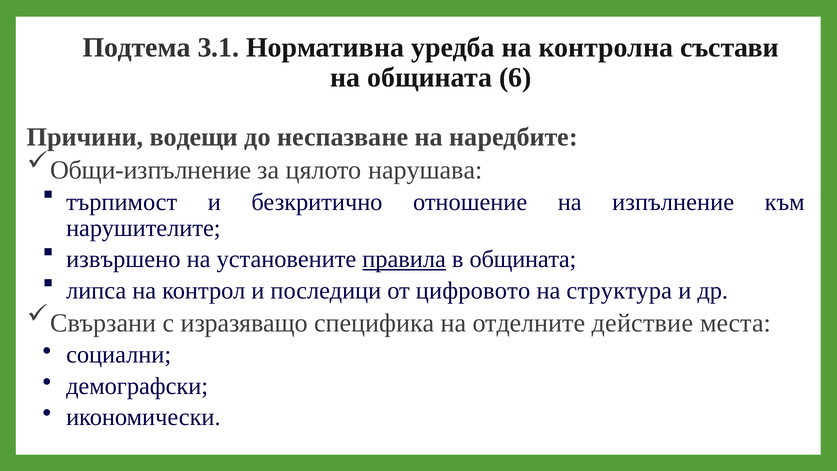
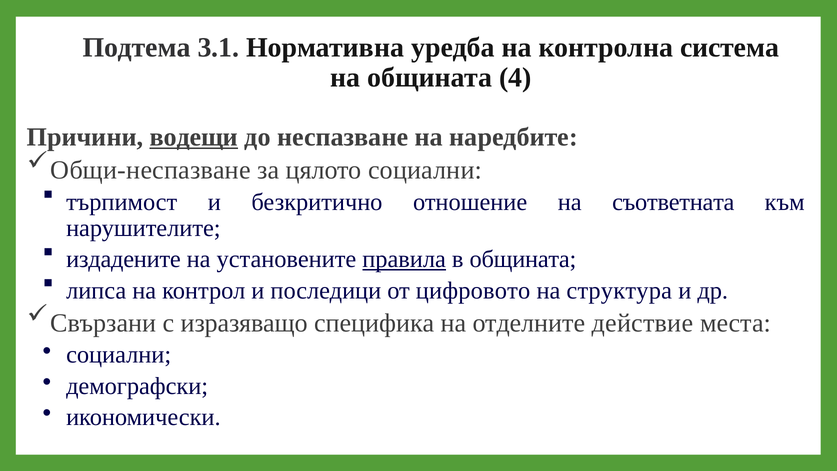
състави: състави -> система
6: 6 -> 4
водещи underline: none -> present
Общи-изпълнение: Общи-изпълнение -> Общи-неспазване
цялото нарушава: нарушава -> социални
изпълнение: изпълнение -> съответната
извършено: извършено -> издадените
